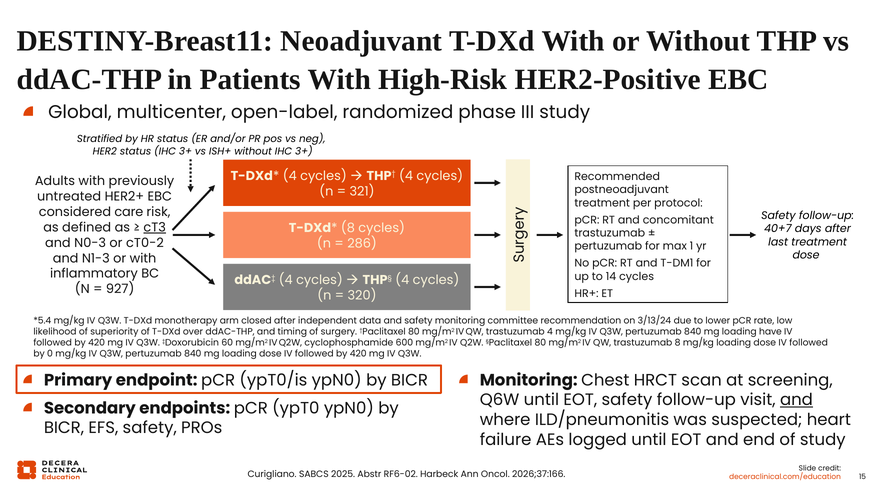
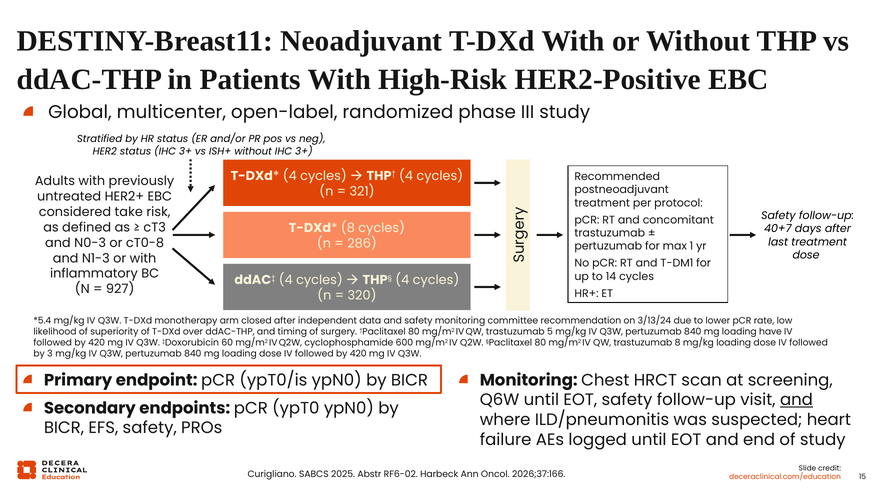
care: care -> take
cT3 underline: present -> none
cT0-2: cT0-2 -> cT0-8
trastuzumab 4: 4 -> 5
0: 0 -> 3
